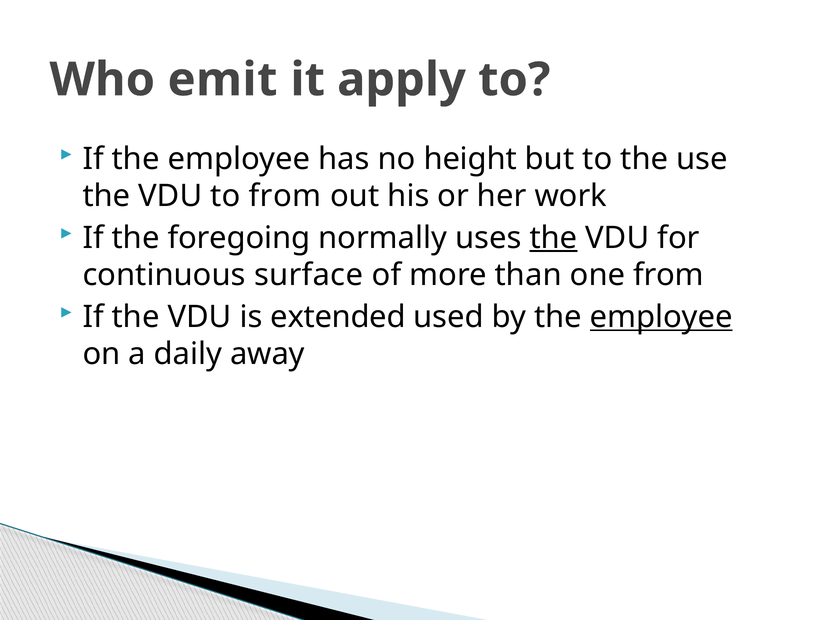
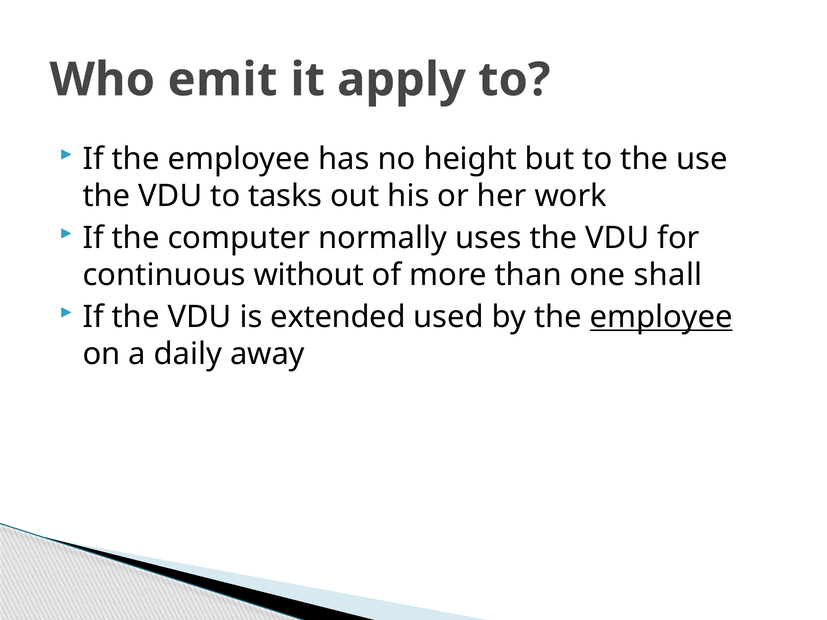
to from: from -> tasks
foregoing: foregoing -> computer
the at (553, 238) underline: present -> none
surface: surface -> without
one from: from -> shall
